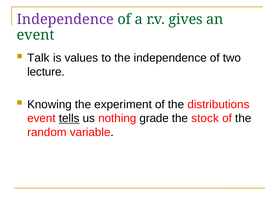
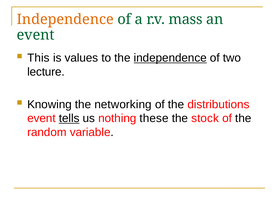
Independence at (65, 19) colour: purple -> orange
gives: gives -> mass
Talk: Talk -> This
independence at (170, 58) underline: none -> present
experiment: experiment -> networking
grade: grade -> these
